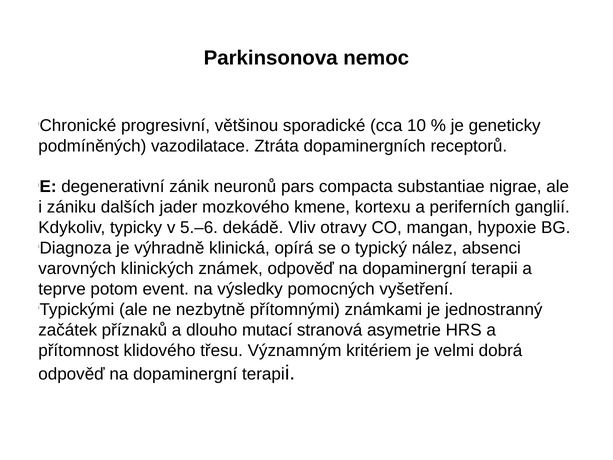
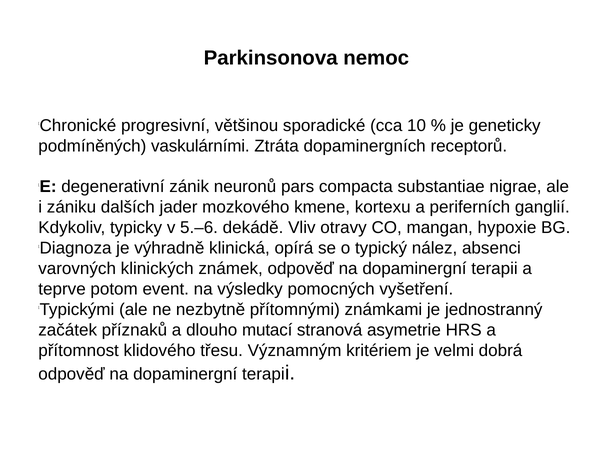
vazodilatace: vazodilatace -> vaskulárními
